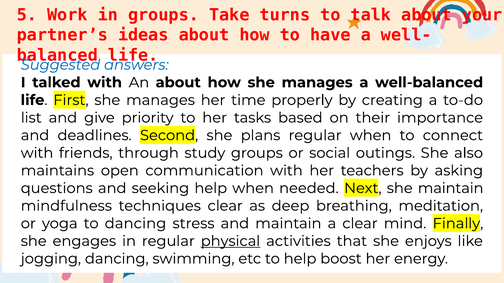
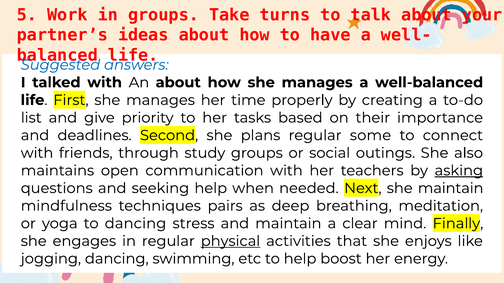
regular when: when -> some
asking underline: none -> present
techniques clear: clear -> pairs
